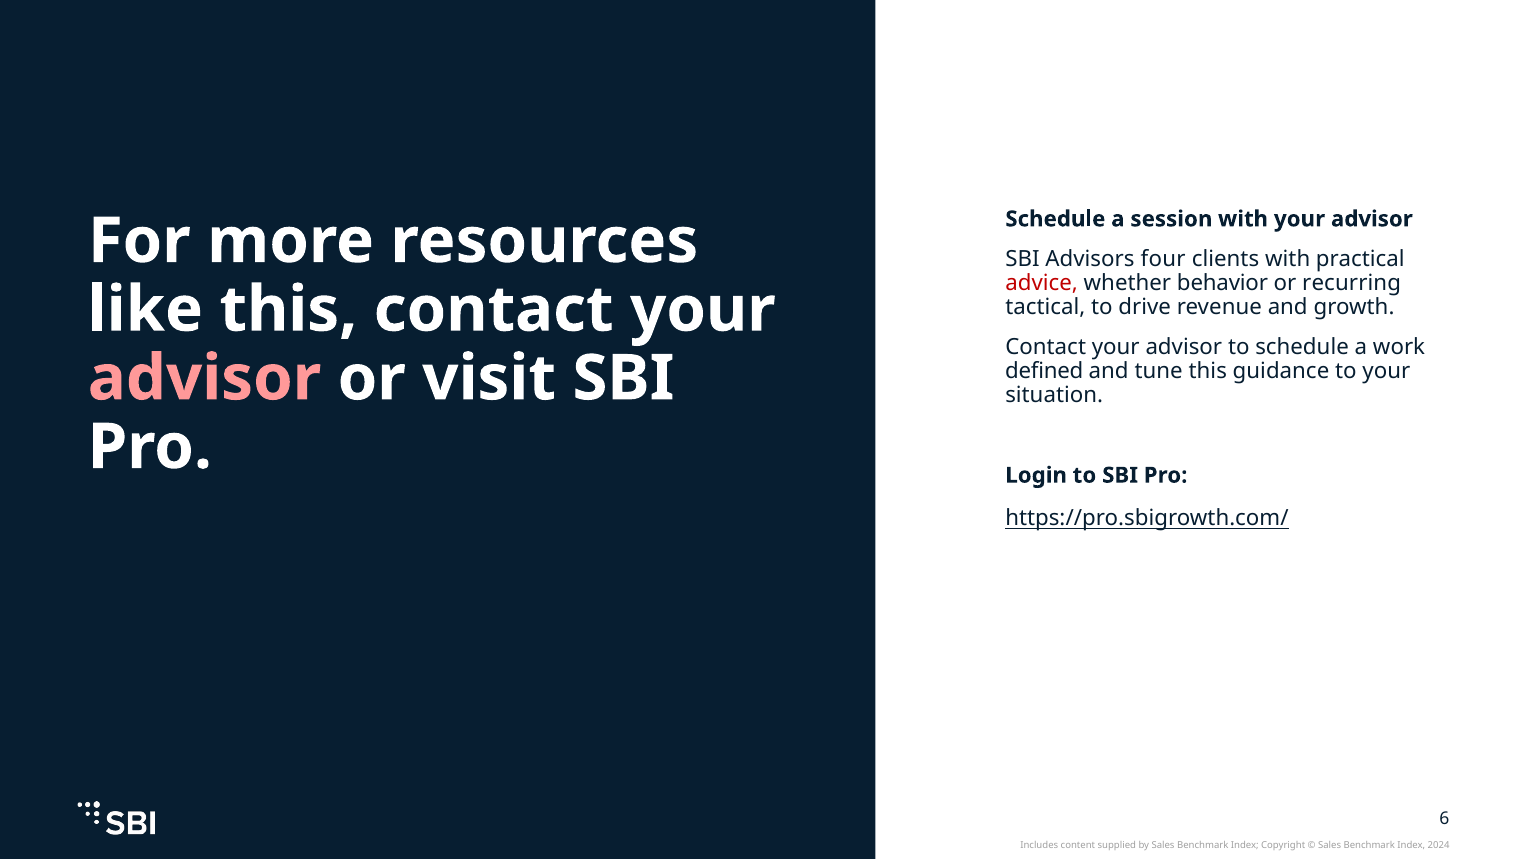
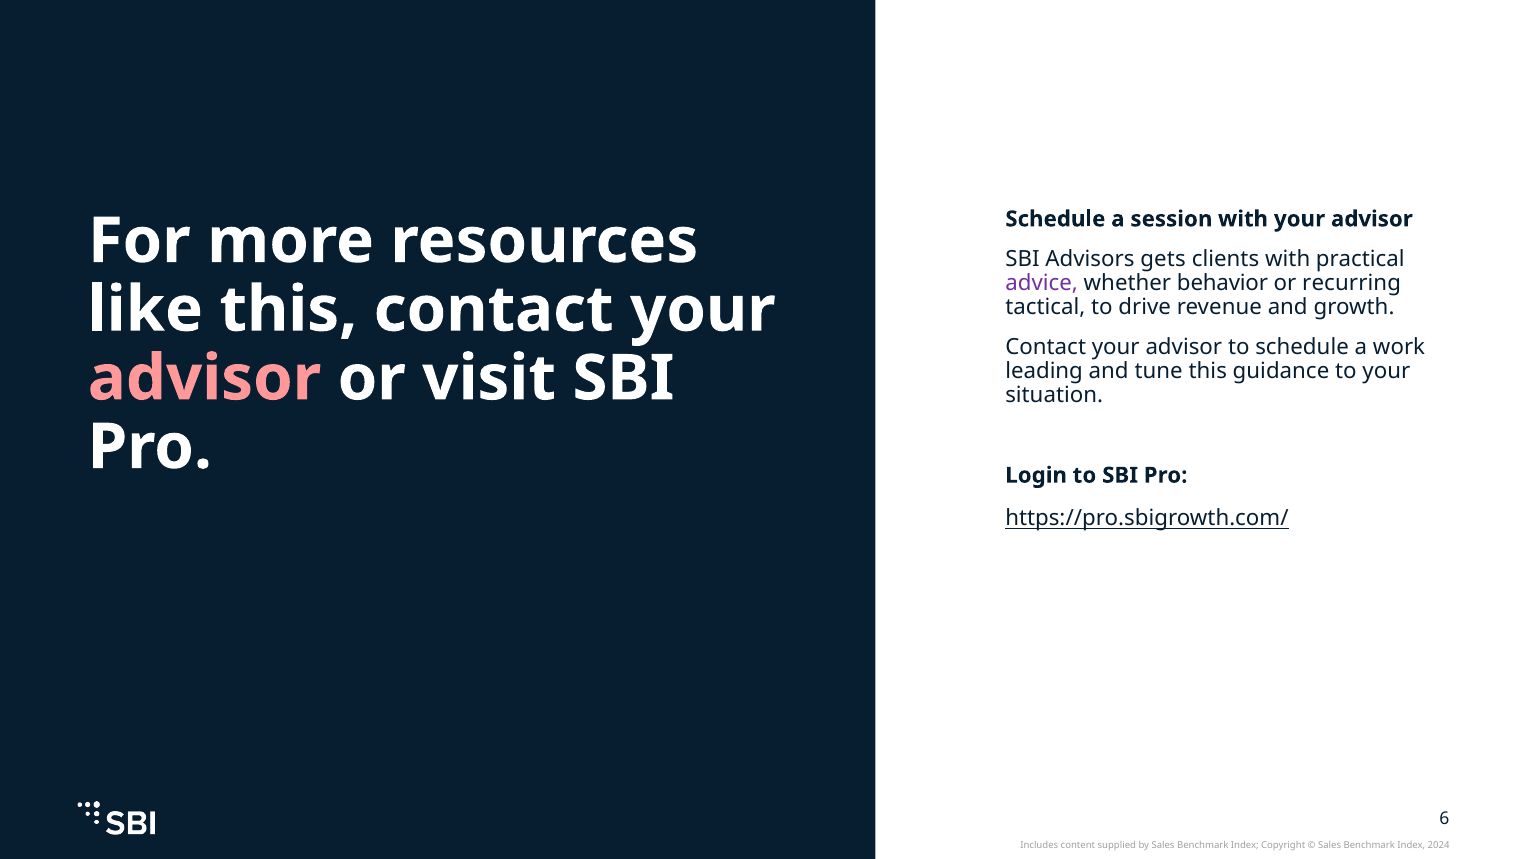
four: four -> gets
advice colour: red -> purple
defined: defined -> leading
